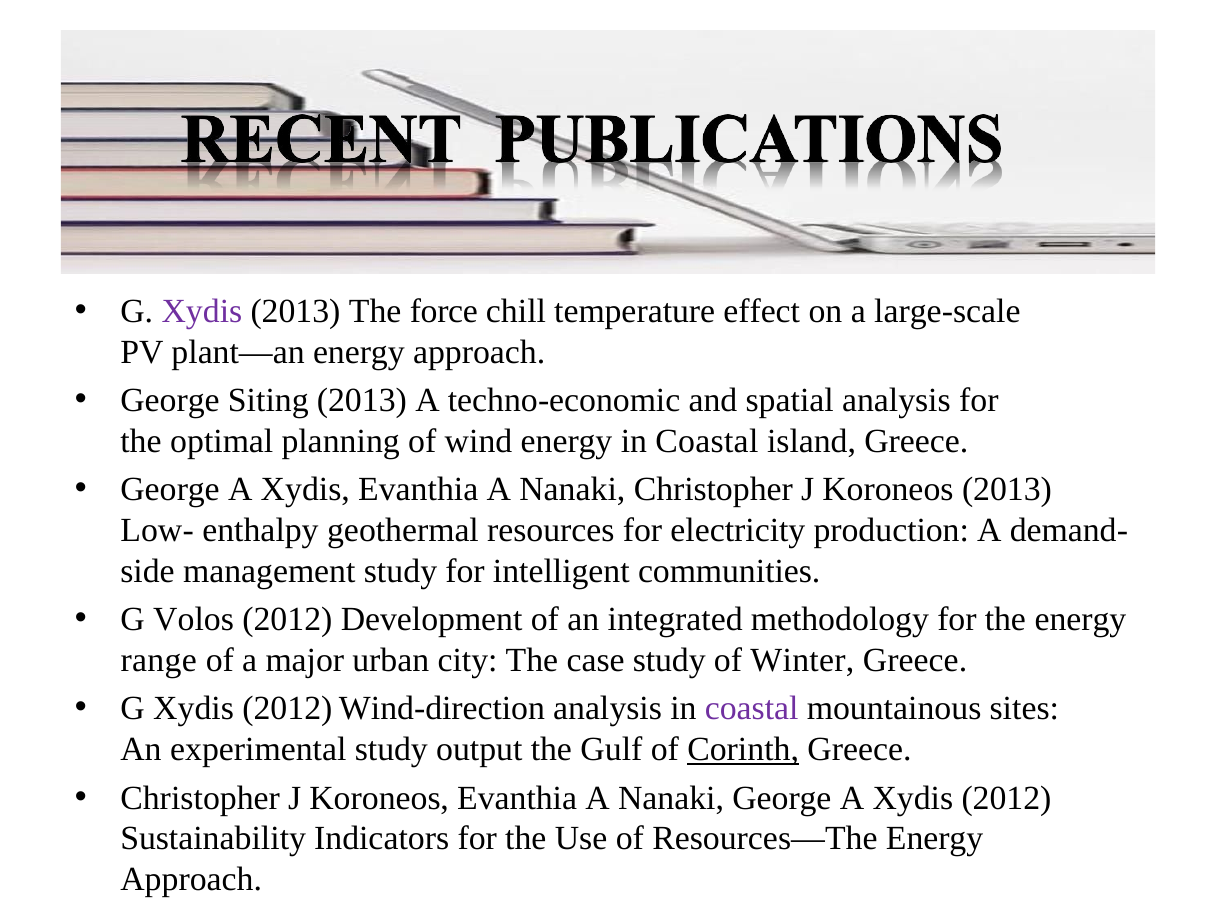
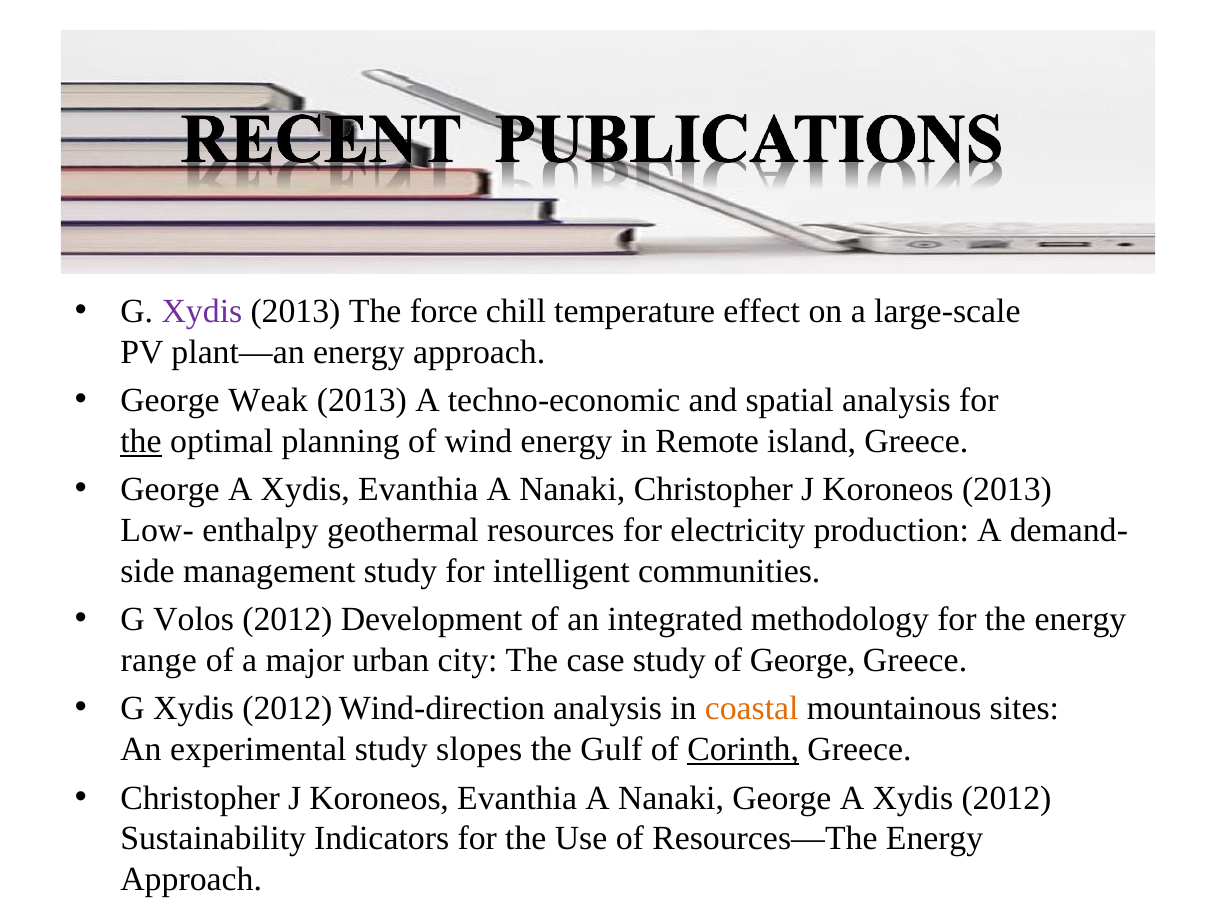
Siting: Siting -> Weak
the at (141, 441) underline: none -> present
energy in Coastal: Coastal -> Remote
of Winter: Winter -> George
coastal at (752, 709) colour: purple -> orange
output: output -> slopes
